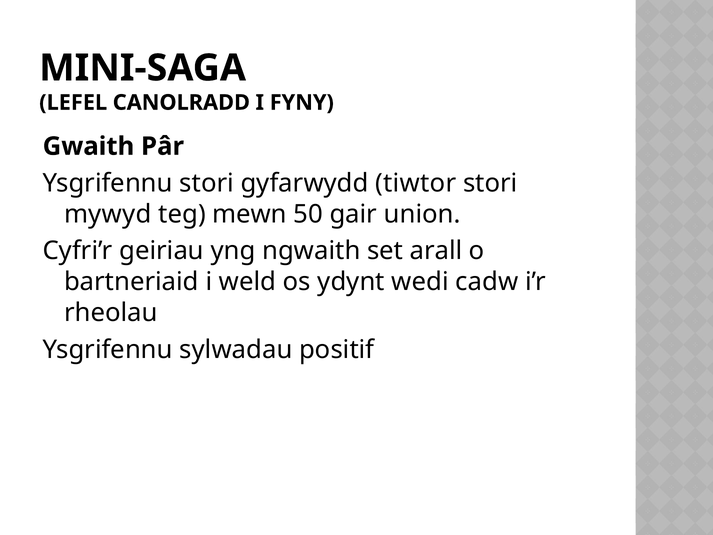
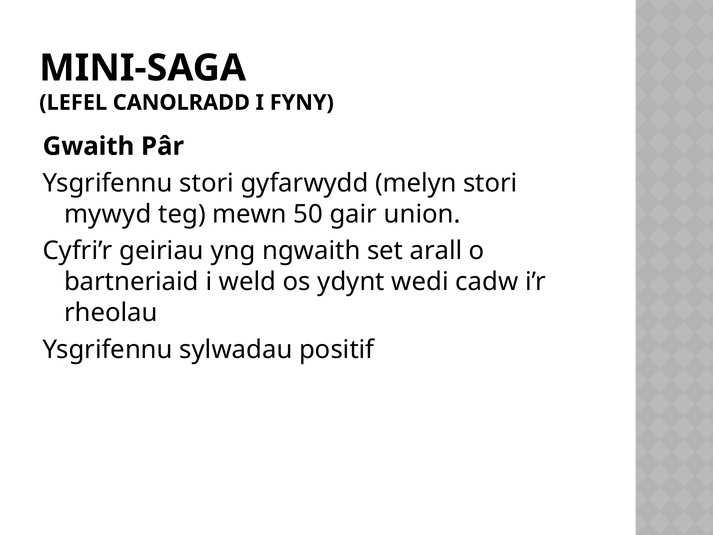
tiwtor: tiwtor -> melyn
